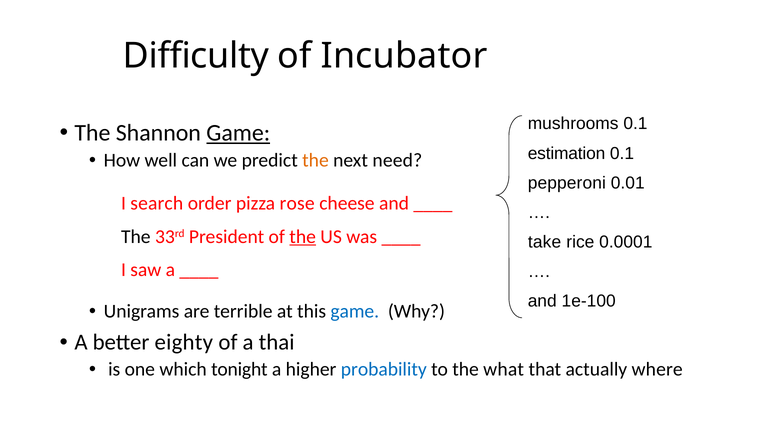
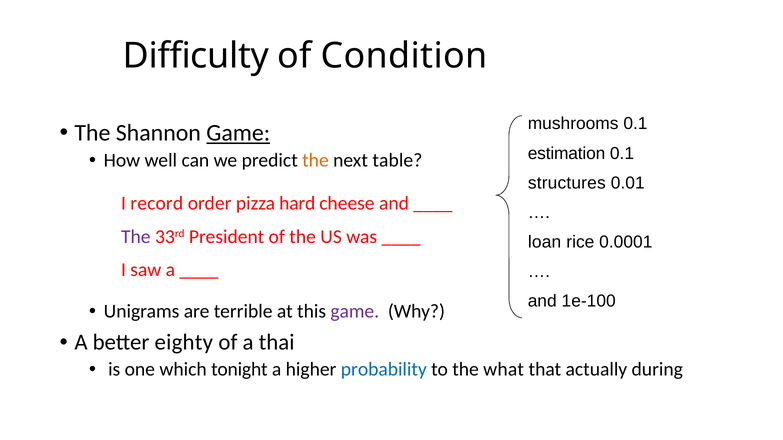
Incubator: Incubator -> Condition
need: need -> table
pepperoni: pepperoni -> structures
search: search -> record
rose: rose -> hard
The at (136, 237) colour: black -> purple
the at (303, 237) underline: present -> none
take: take -> loan
game at (355, 312) colour: blue -> purple
where: where -> during
